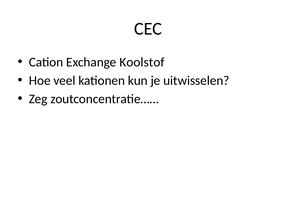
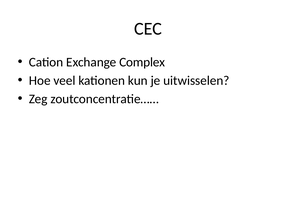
Koolstof: Koolstof -> Complex
